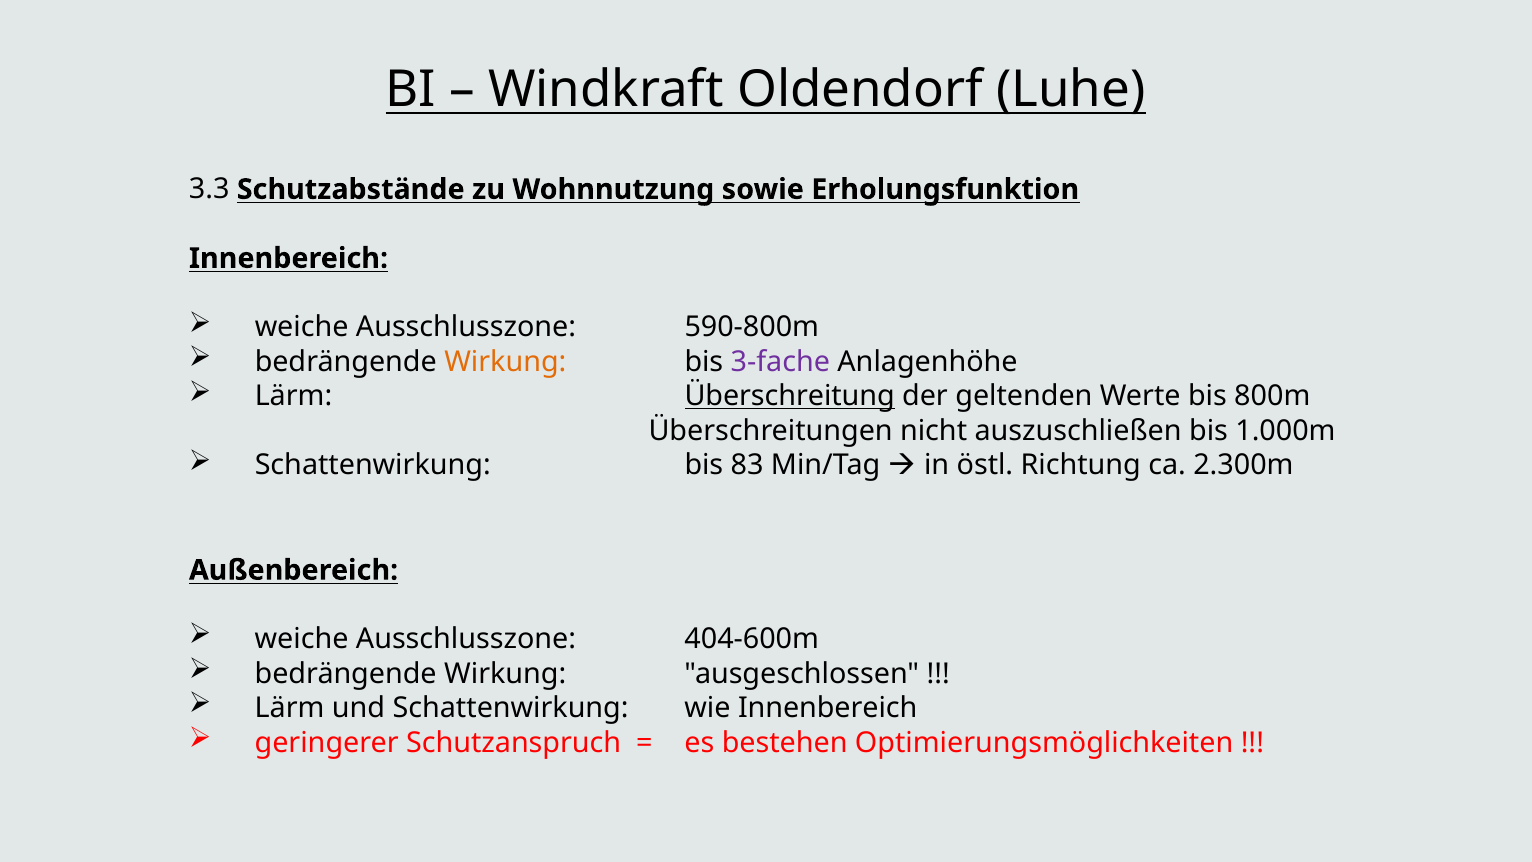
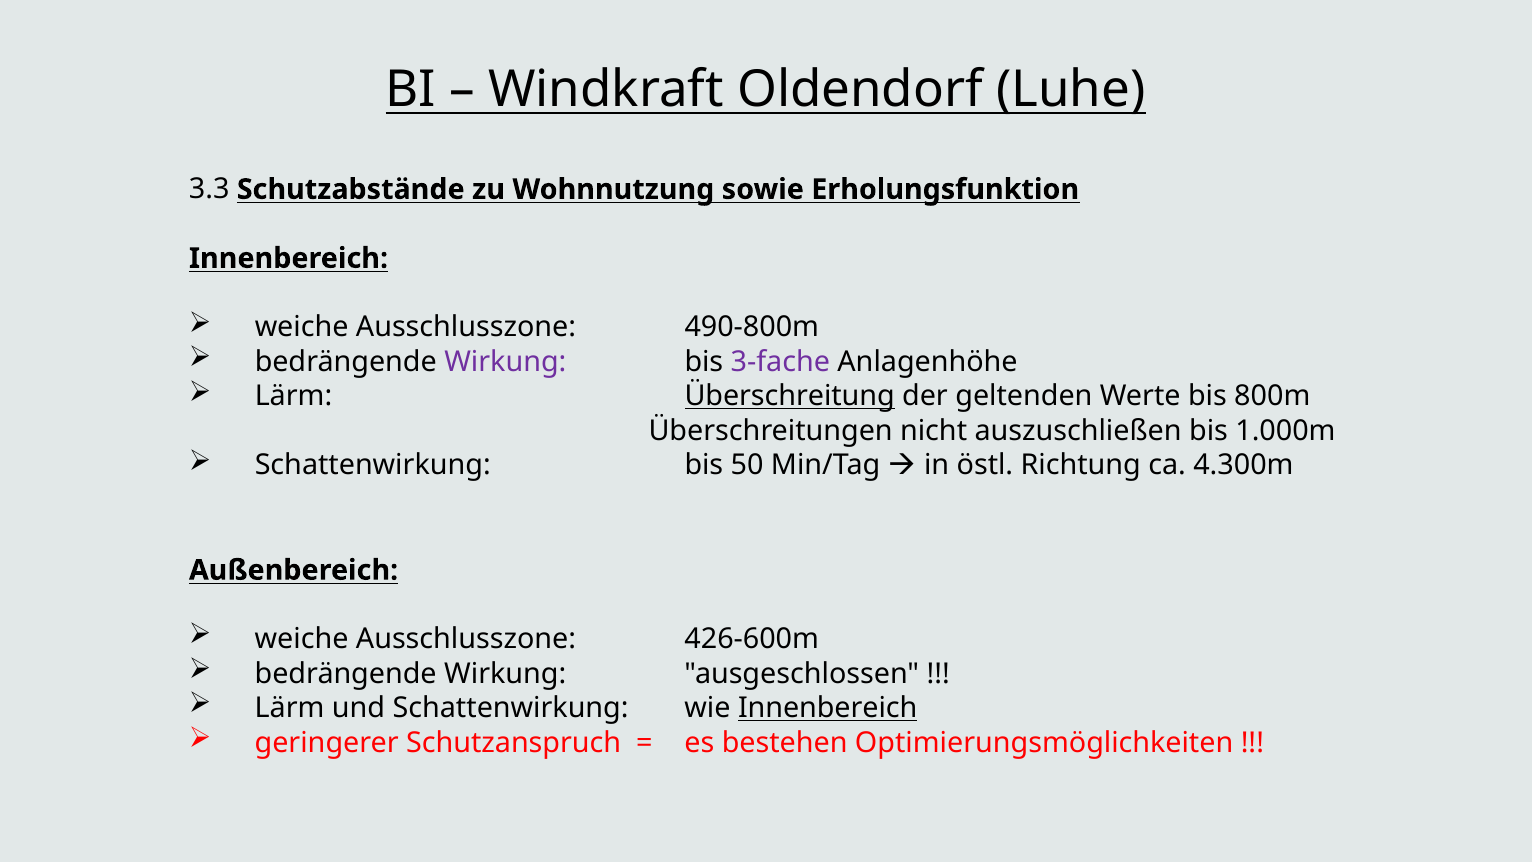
590-800m: 590-800m -> 490-800m
Wirkung at (505, 362) colour: orange -> purple
83: 83 -> 50
2.300m: 2.300m -> 4.300m
404-600m: 404-600m -> 426-600m
Innenbereich at (828, 708) underline: none -> present
